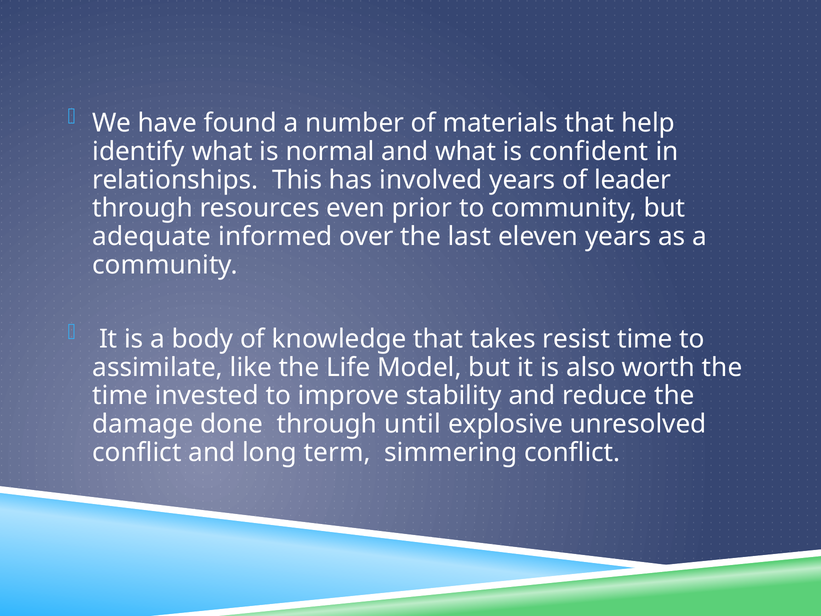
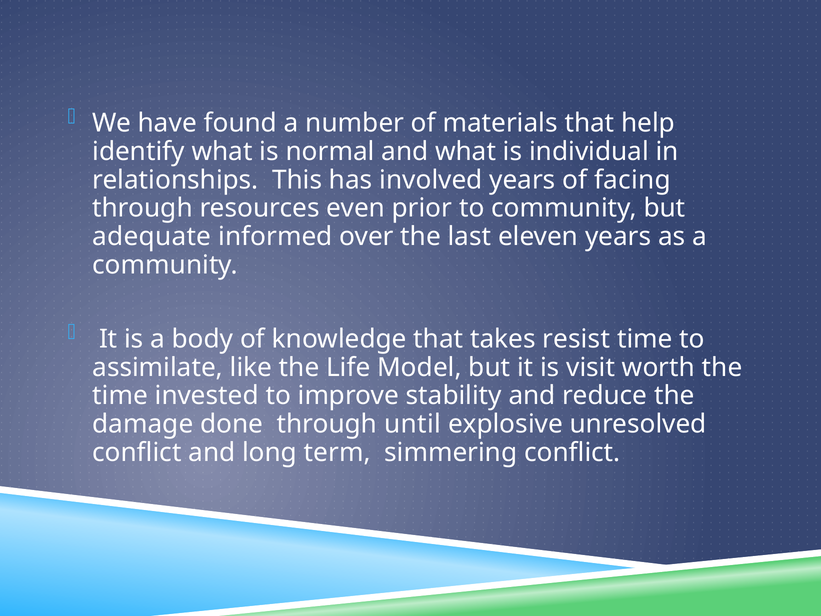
confident: confident -> individual
leader: leader -> facing
also: also -> visit
